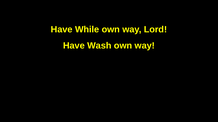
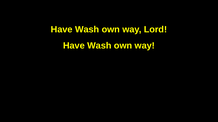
While at (87, 30): While -> Wash
